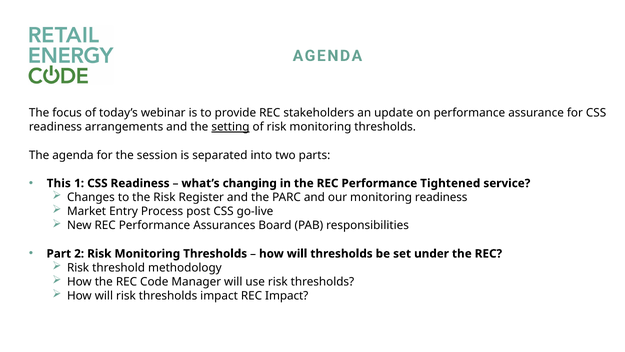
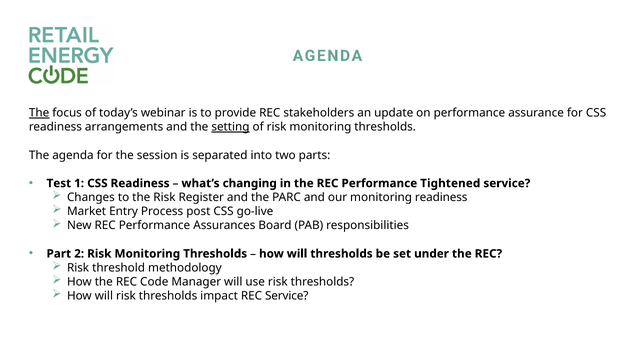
The at (39, 113) underline: none -> present
This: This -> Test
REC Impact: Impact -> Service
